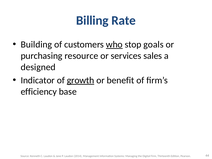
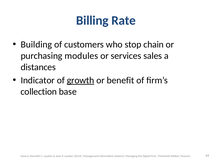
who underline: present -> none
goals: goals -> chain
resource: resource -> modules
designed: designed -> distances
efficiency: efficiency -> collection
